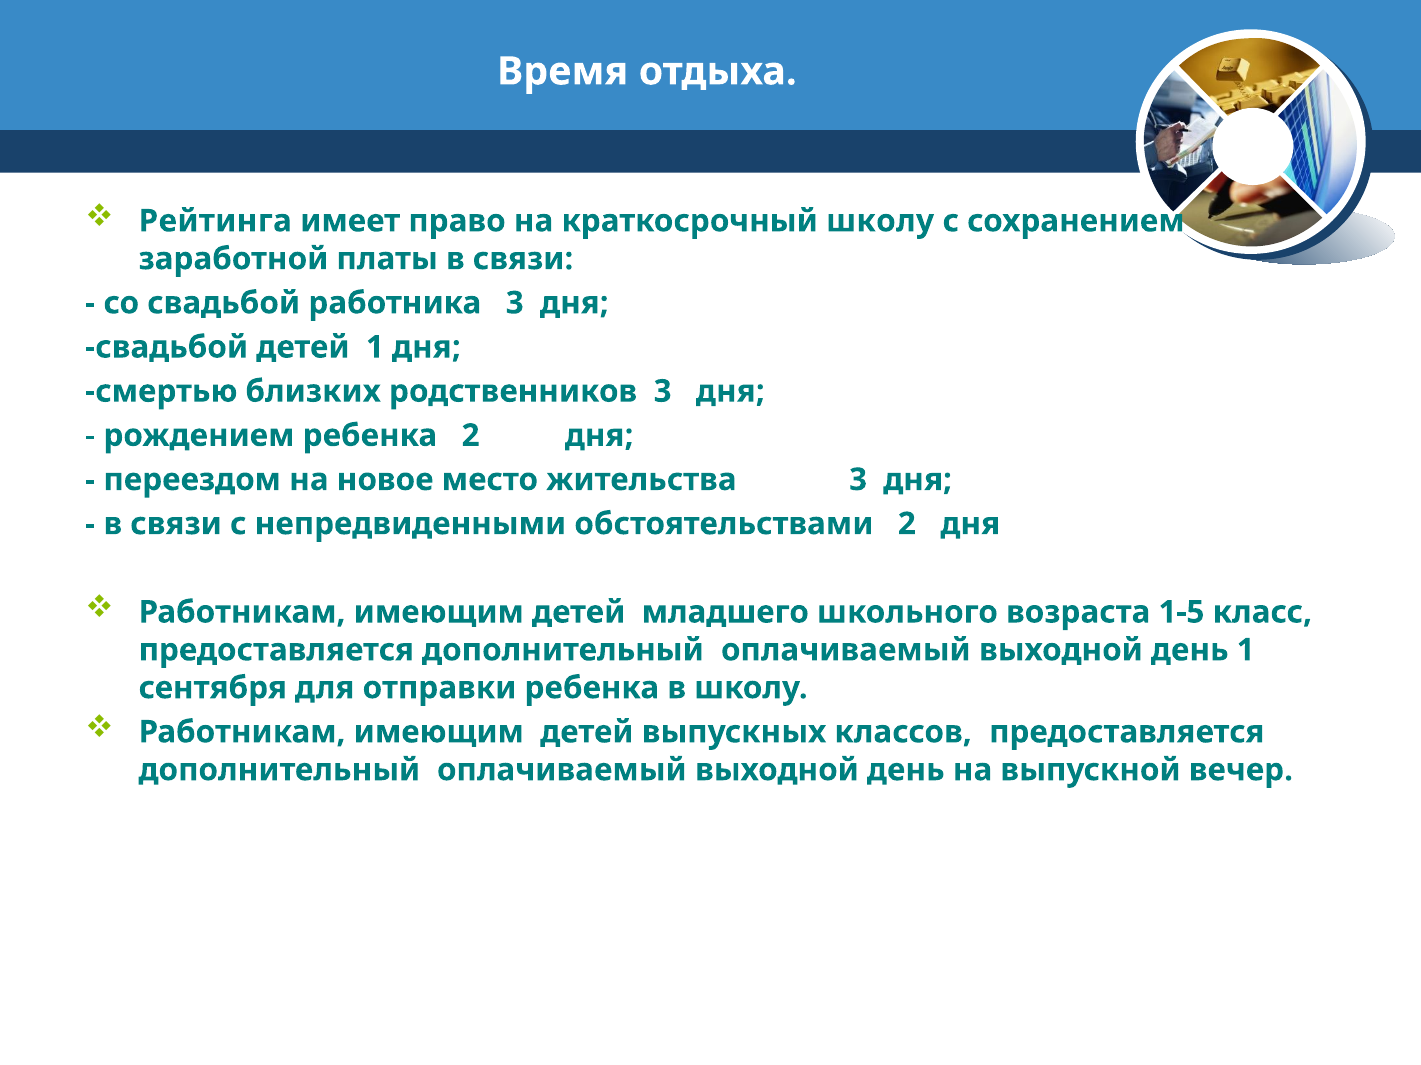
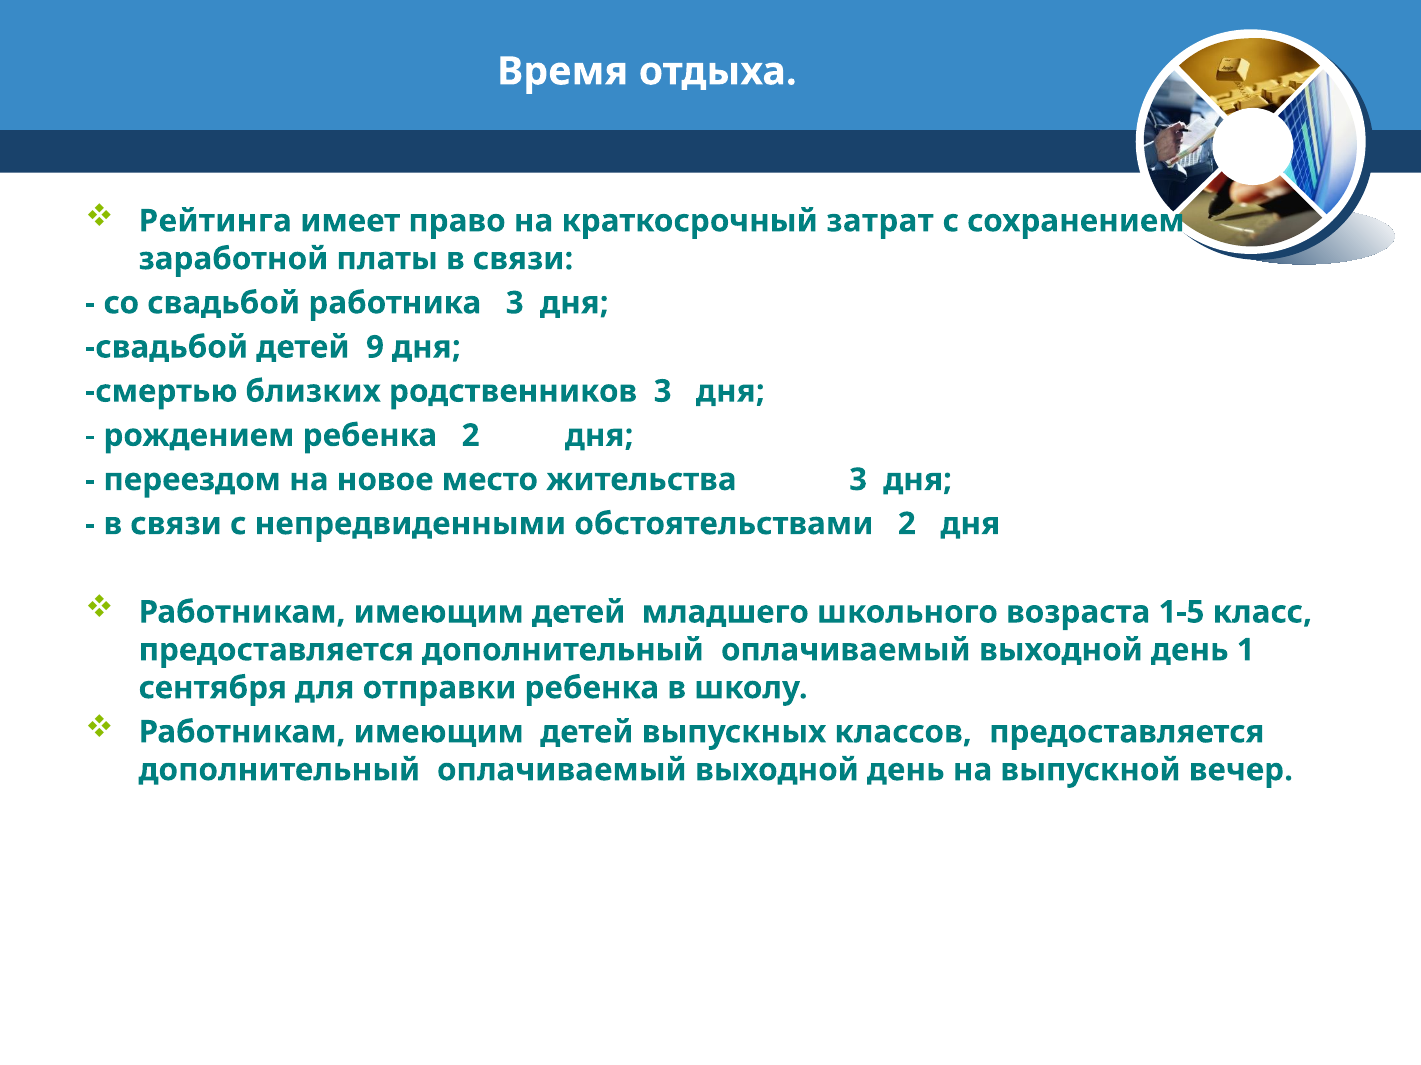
краткосрочный школу: школу -> затрат
детей 1: 1 -> 9
